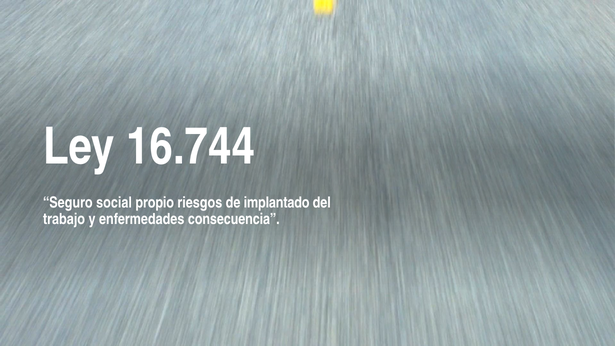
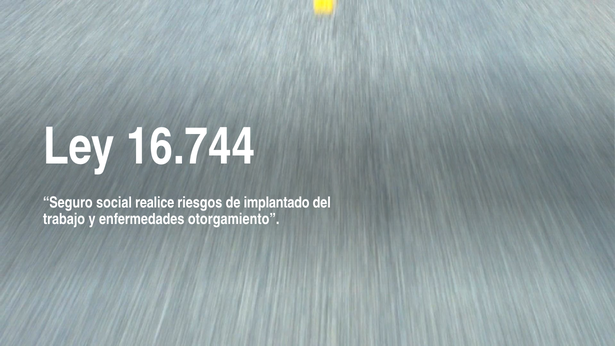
propio: propio -> realice
consecuencia: consecuencia -> otorgamiento
